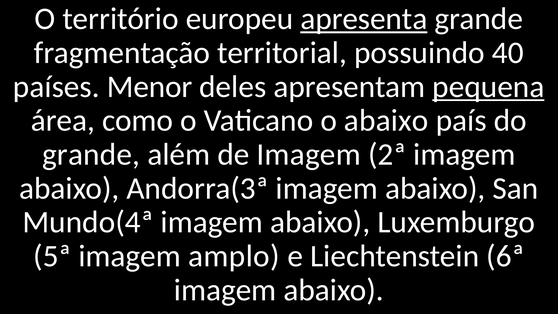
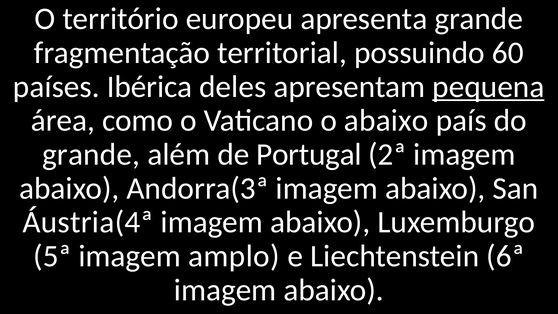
apresenta underline: present -> none
40: 40 -> 60
Menor: Menor -> Ibérica
de Imagem: Imagem -> Portugal
Mundo(4ª: Mundo(4ª -> Áustria(4ª
